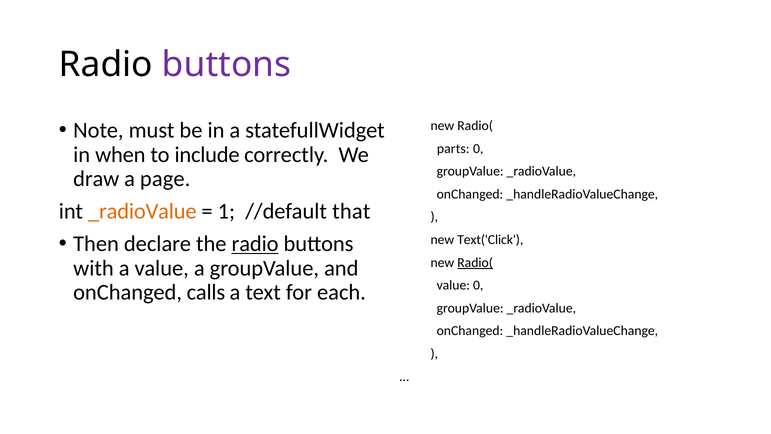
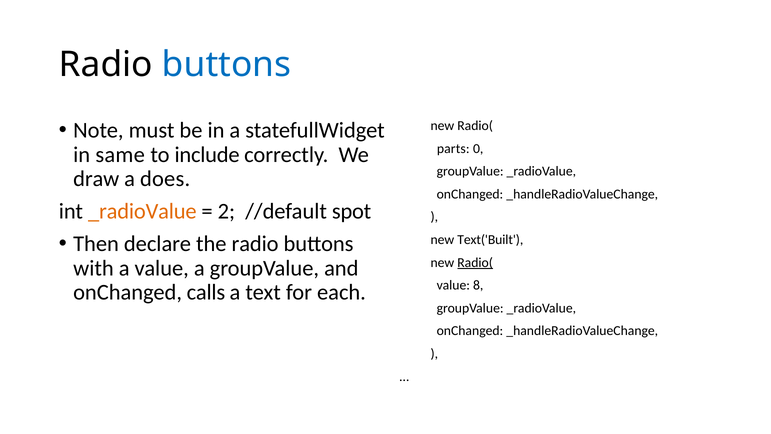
buttons at (227, 65) colour: purple -> blue
when: when -> same
page: page -> does
1: 1 -> 2
that: that -> spot
radio at (255, 244) underline: present -> none
Text('Click: Text('Click -> Text('Built
value 0: 0 -> 8
